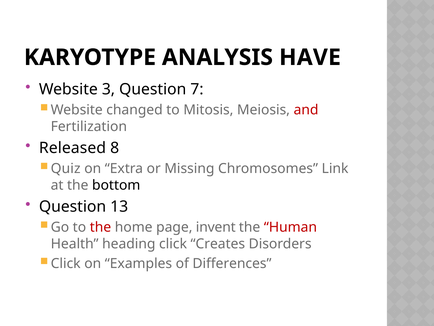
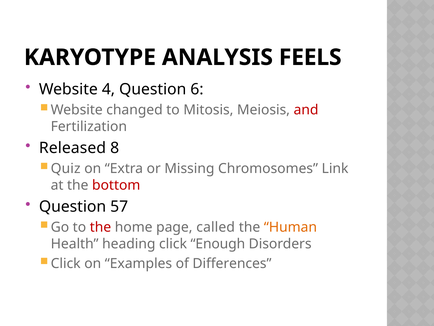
HAVE: HAVE -> FEELS
3: 3 -> 4
7: 7 -> 6
bottom colour: black -> red
13: 13 -> 57
invent: invent -> called
Human colour: red -> orange
Creates: Creates -> Enough
